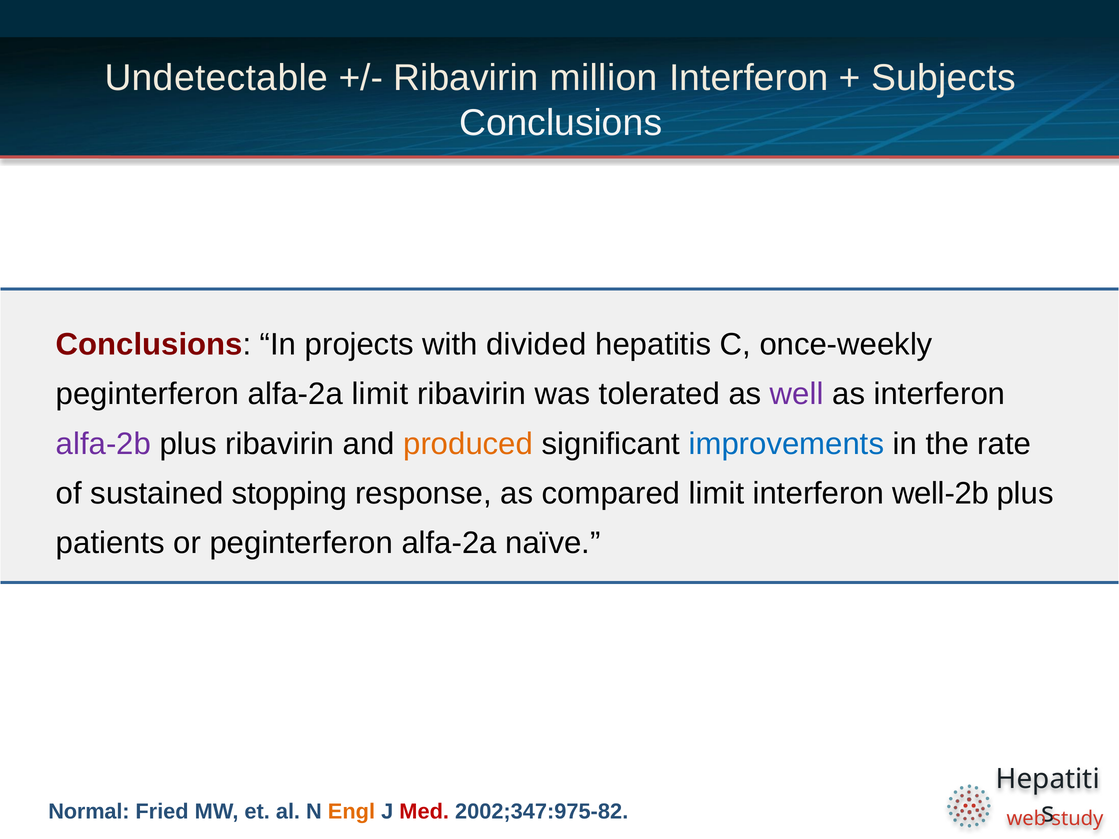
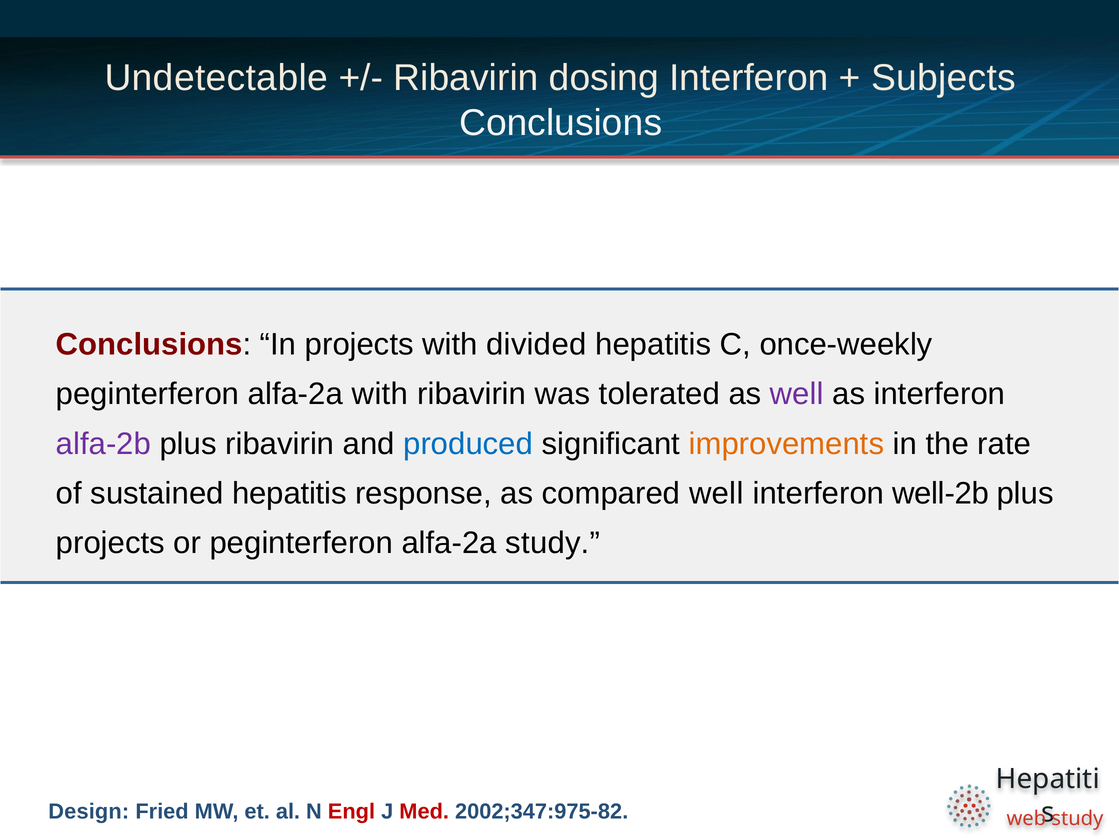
million: million -> dosing
alfa-2a limit: limit -> with
produced colour: orange -> blue
improvements colour: blue -> orange
sustained stopping: stopping -> hepatitis
compared limit: limit -> well
patients at (110, 543): patients -> projects
alfa-2a naïve: naïve -> study
Normal: Normal -> Design
Engl colour: orange -> red
